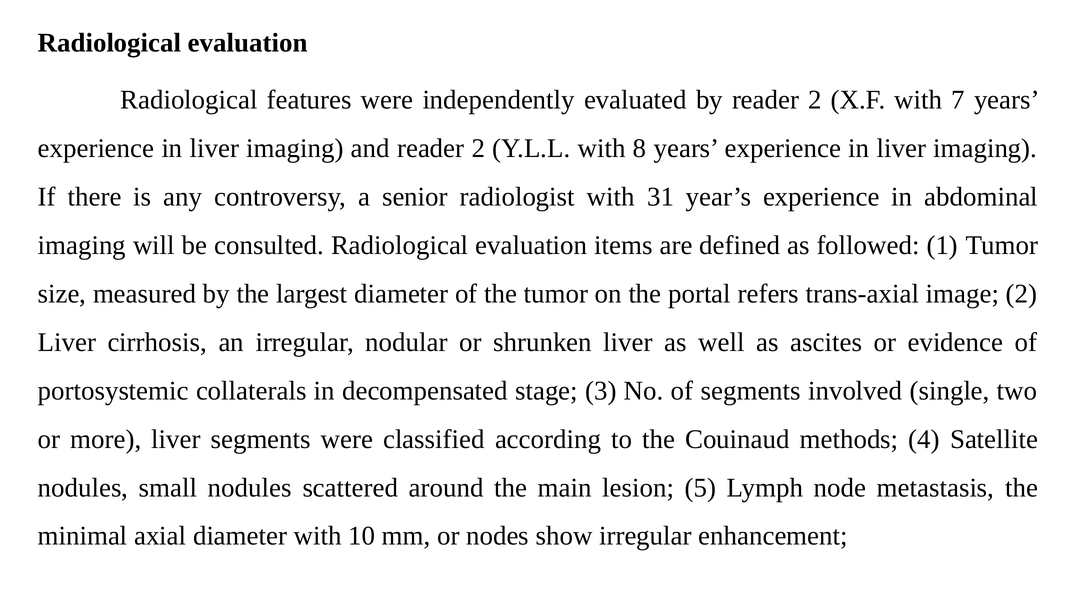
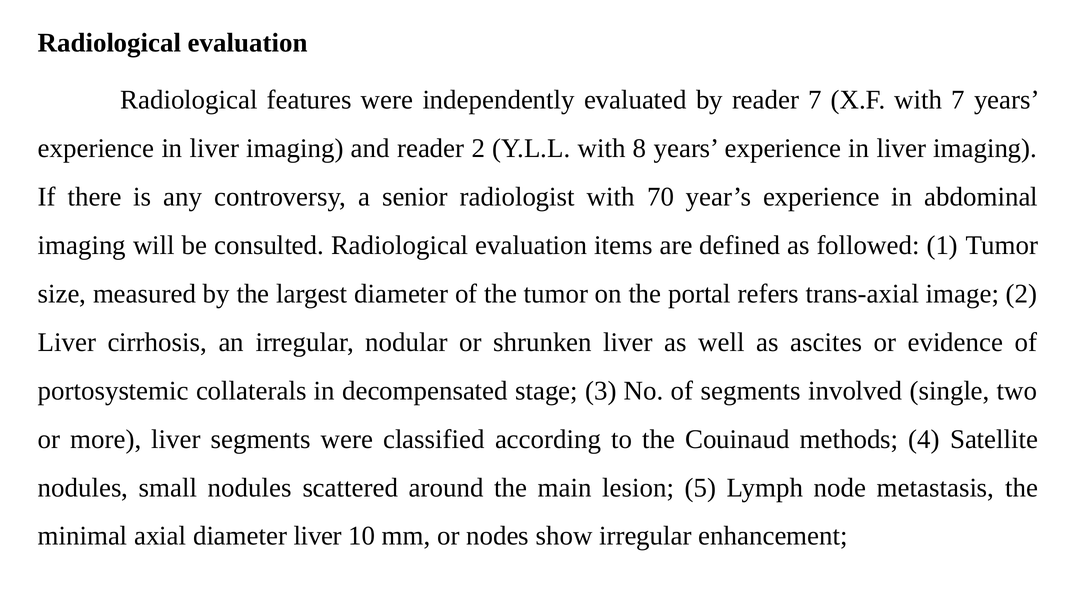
by reader 2: 2 -> 7
31: 31 -> 70
diameter with: with -> liver
